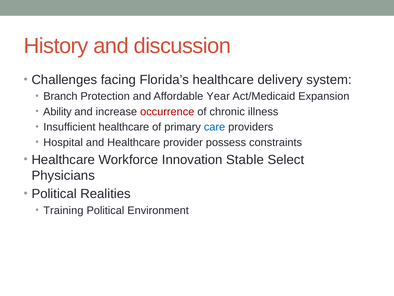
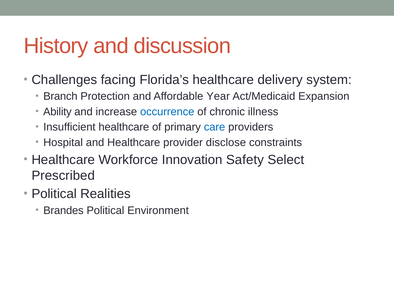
occurrence colour: red -> blue
possess: possess -> disclose
Stable: Stable -> Safety
Physicians: Physicians -> Prescribed
Training: Training -> Brandes
